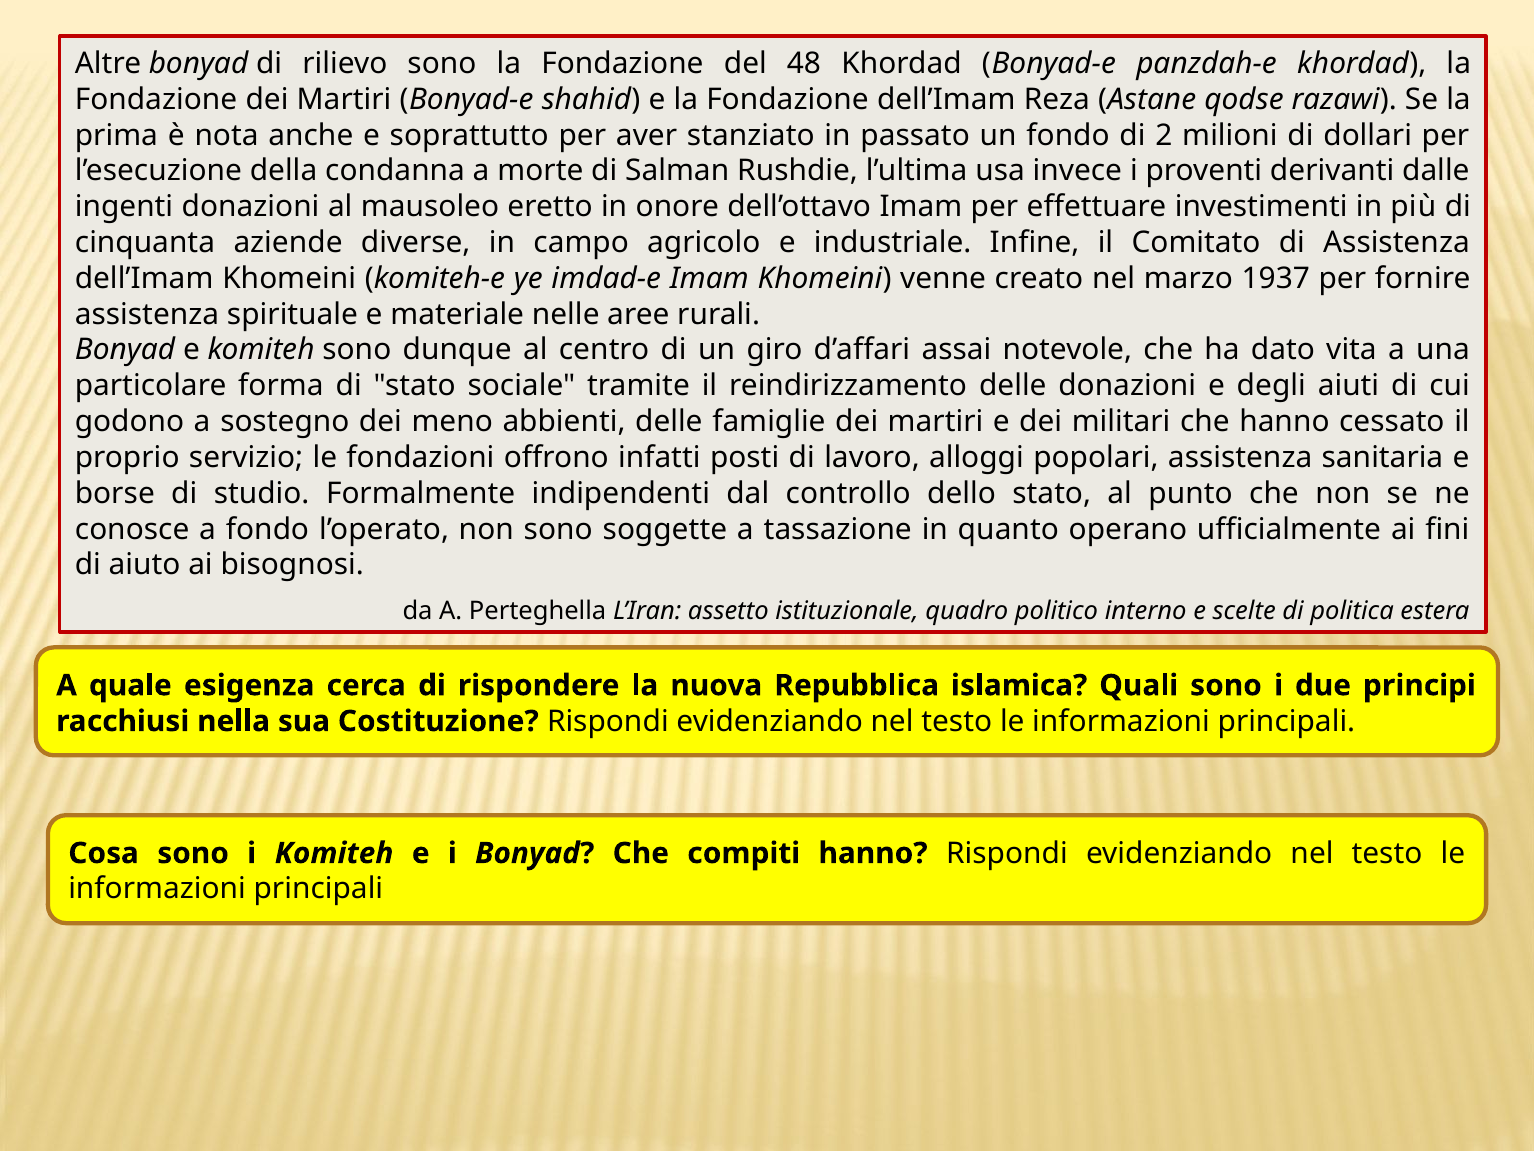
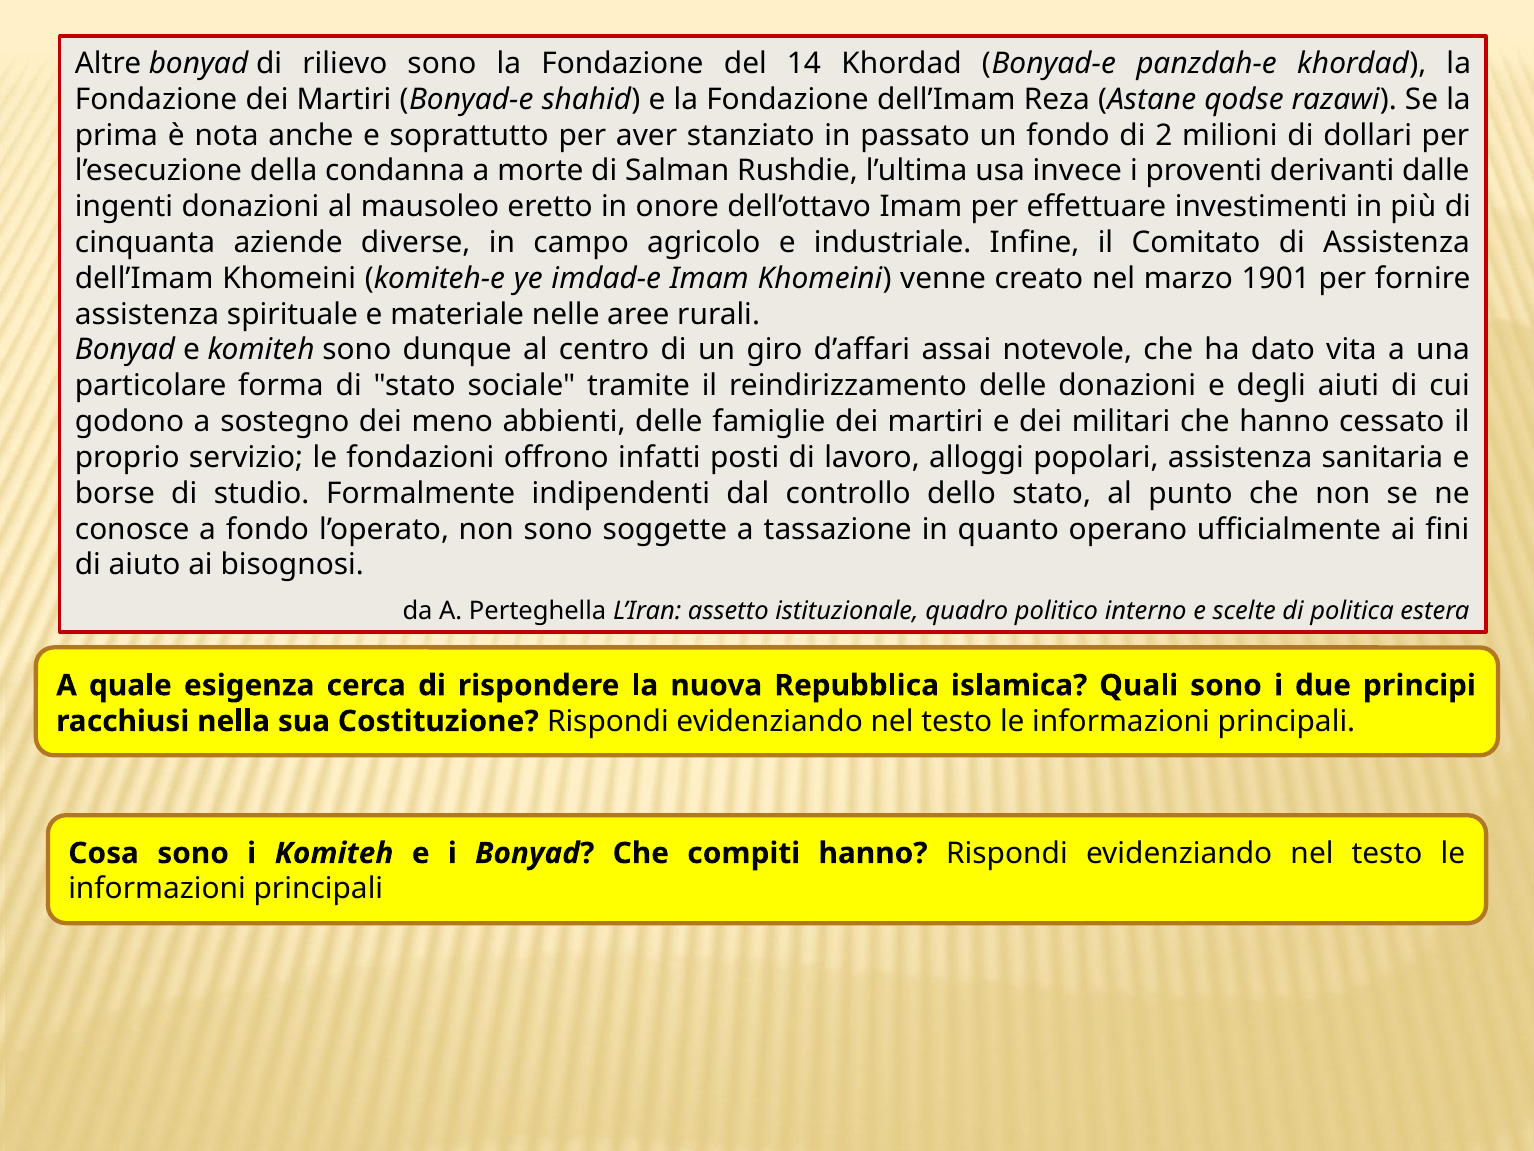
48: 48 -> 14
1937: 1937 -> 1901
